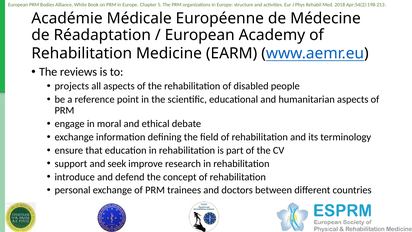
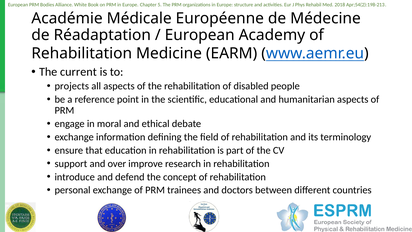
reviews: reviews -> current
seek: seek -> over
